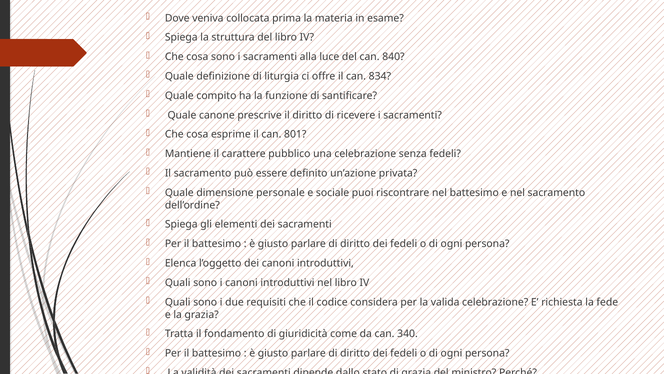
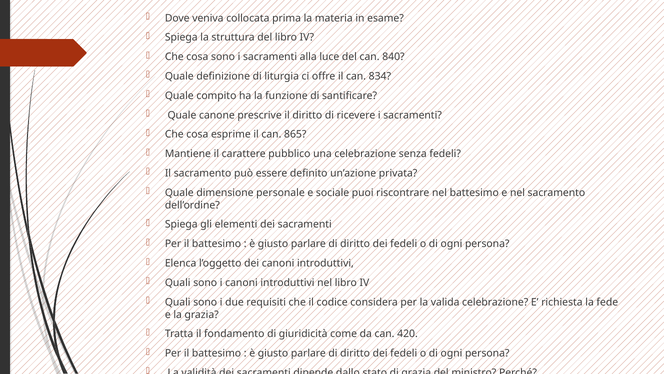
801: 801 -> 865
340: 340 -> 420
